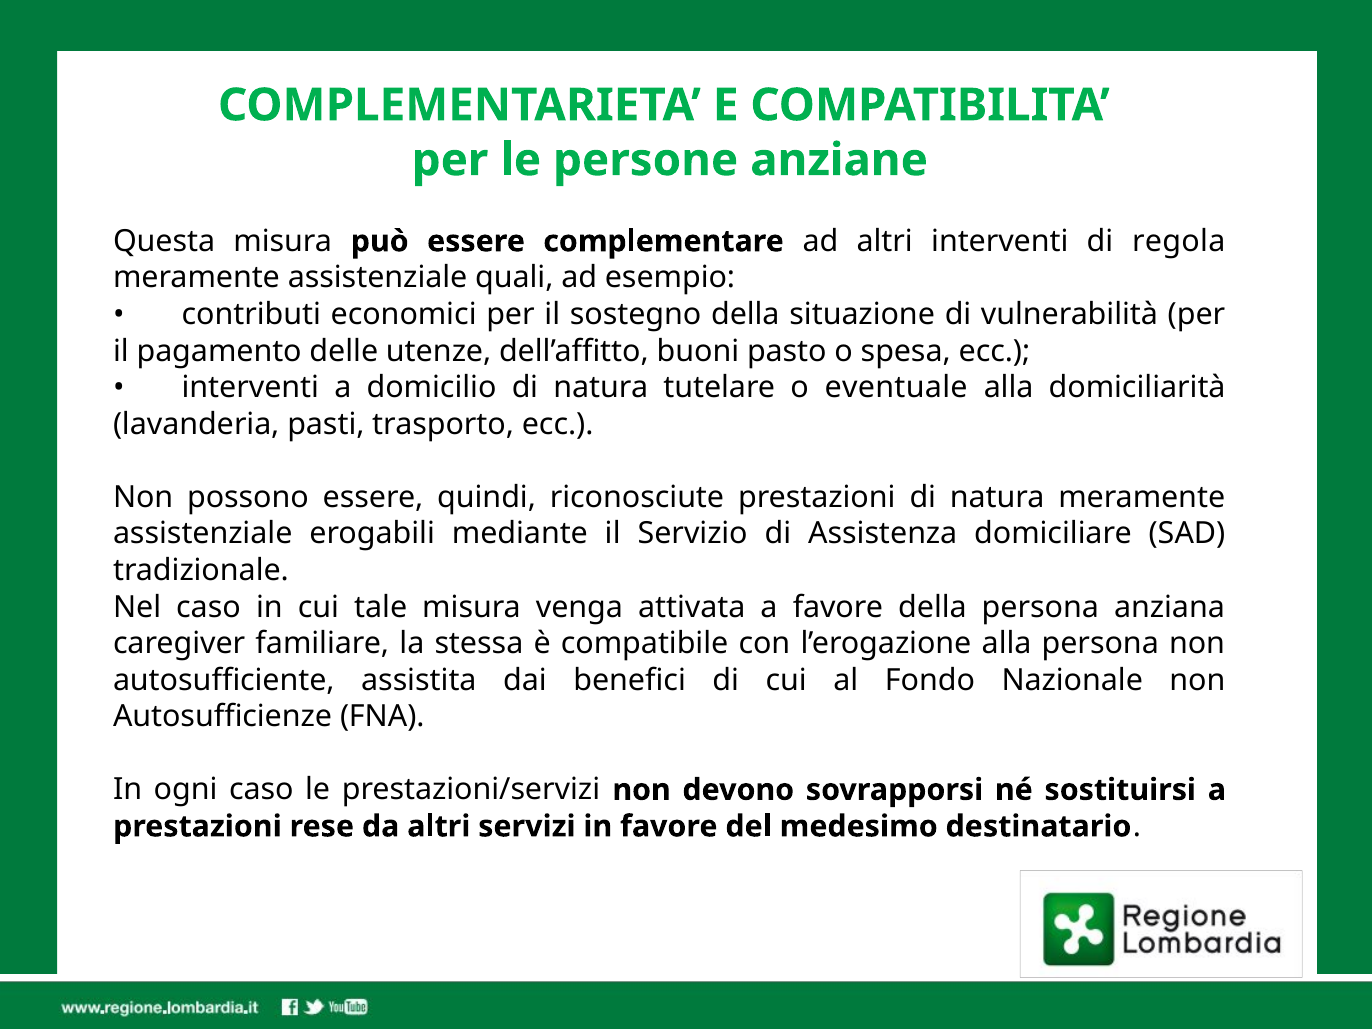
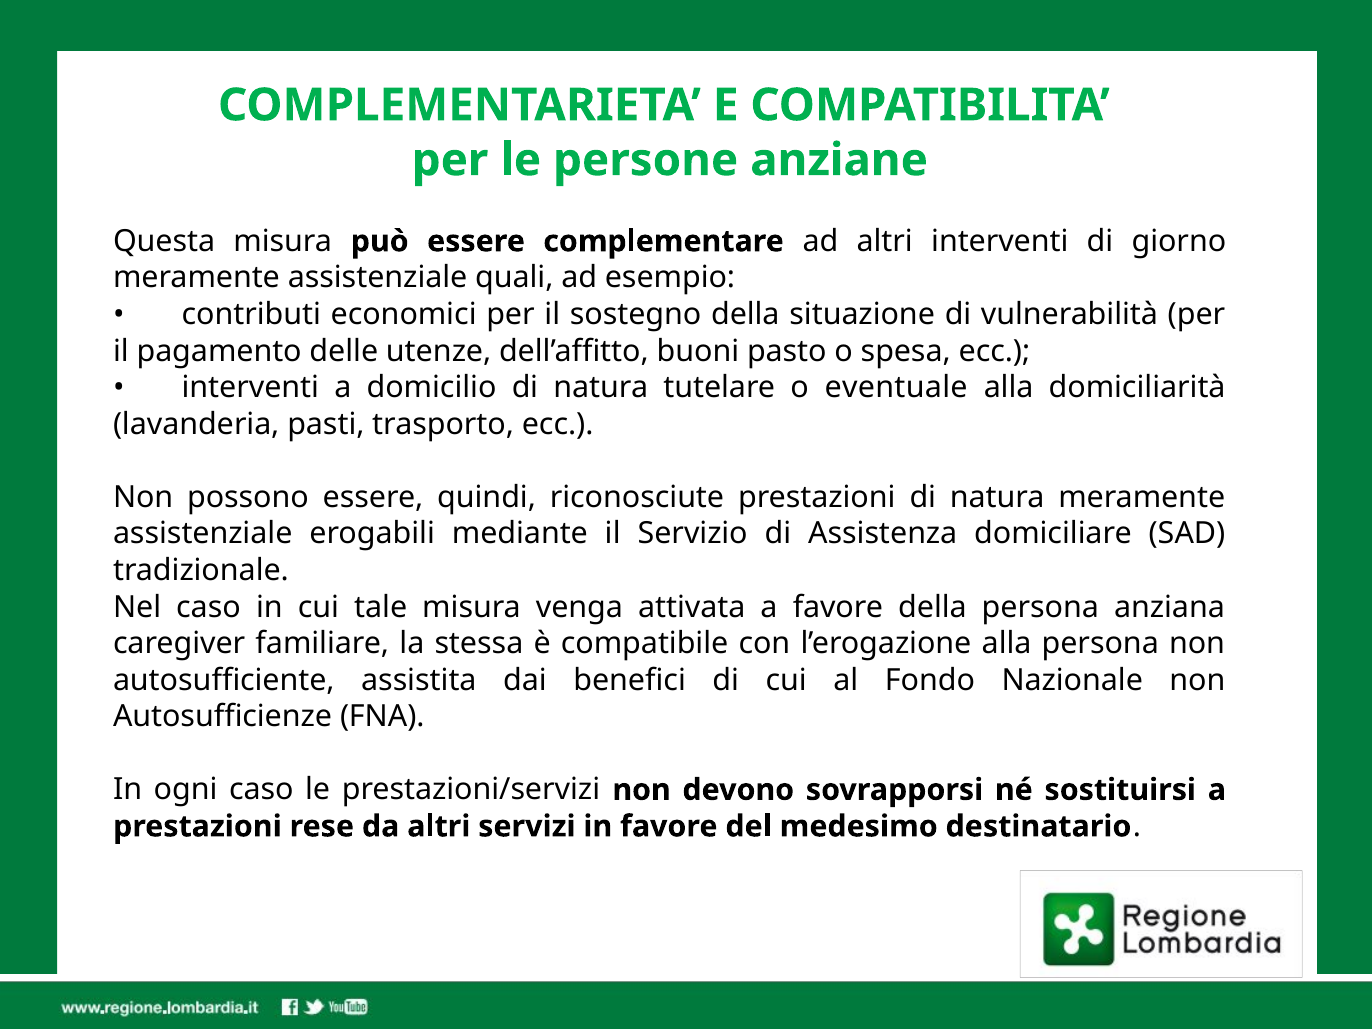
regola: regola -> giorno
